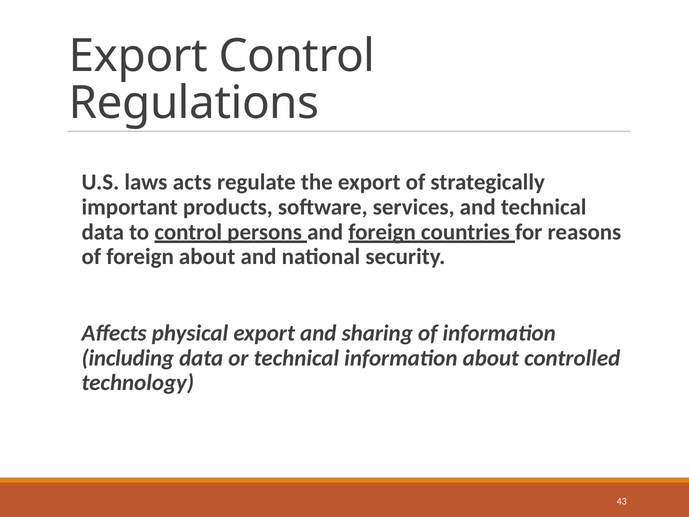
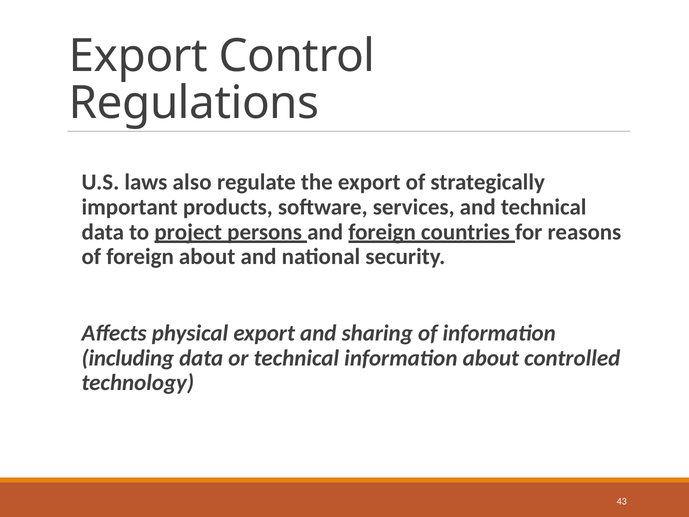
acts: acts -> also
to control: control -> project
